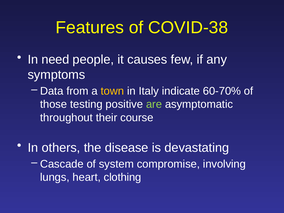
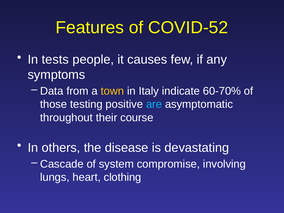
COVID-38: COVID-38 -> COVID-52
need: need -> tests
are colour: light green -> light blue
